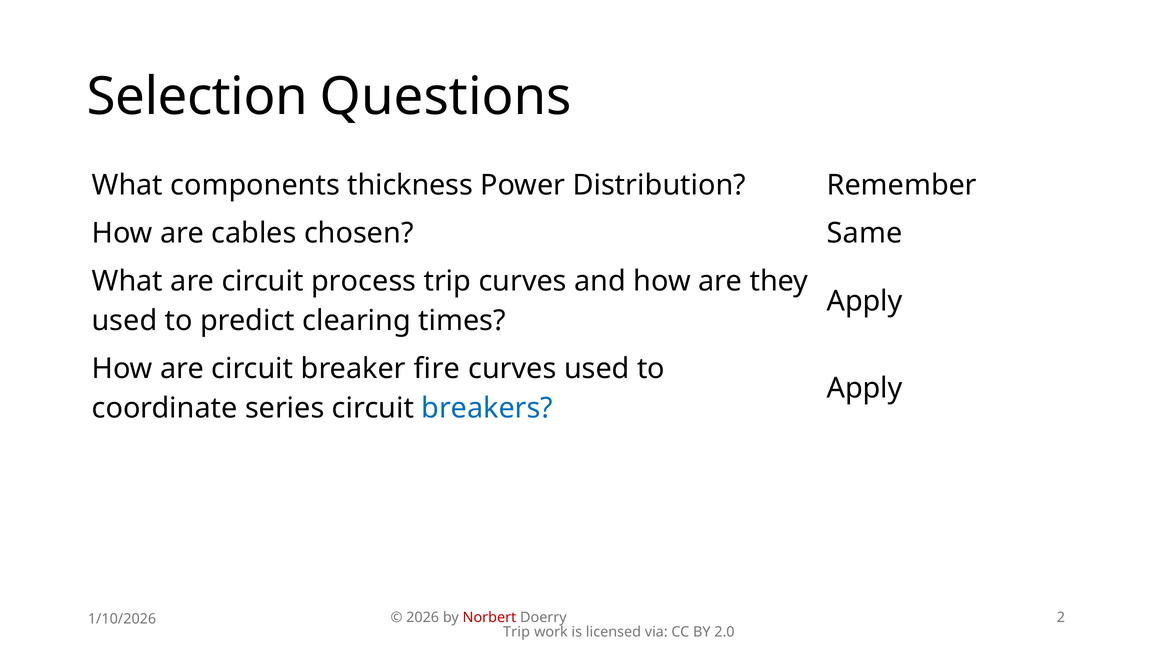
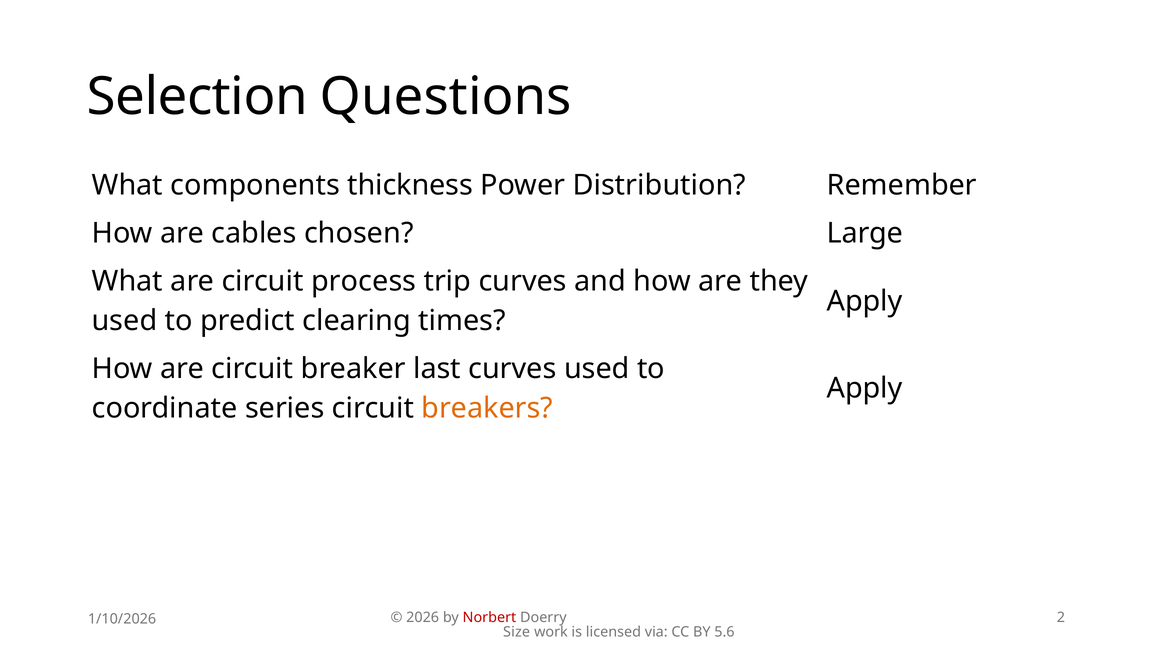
Same: Same -> Large
fire: fire -> last
breakers colour: blue -> orange
Trip at (517, 633): Trip -> Size
2.0: 2.0 -> 5.6
